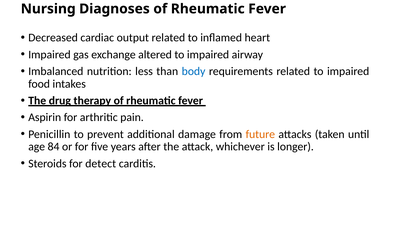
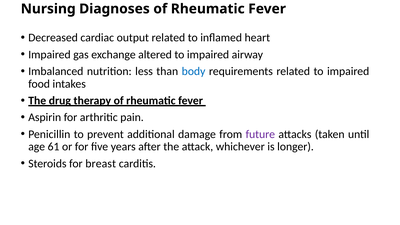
future colour: orange -> purple
84: 84 -> 61
detect: detect -> breast
